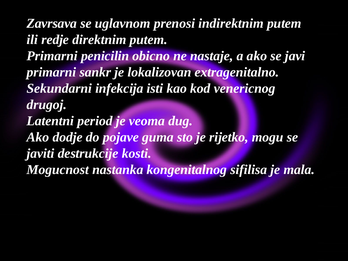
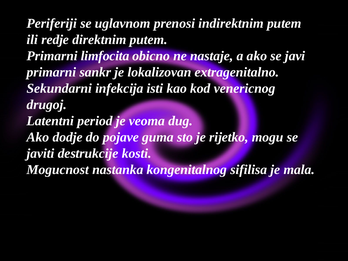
Zavrsava: Zavrsava -> Periferiji
penicilin: penicilin -> limfocita
